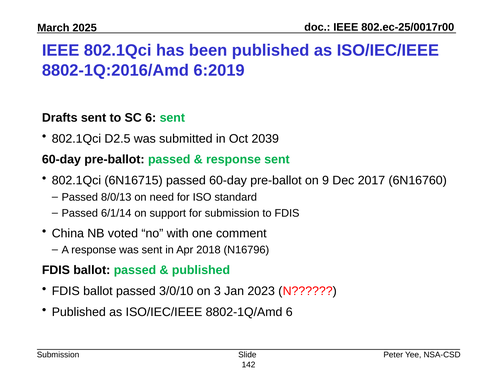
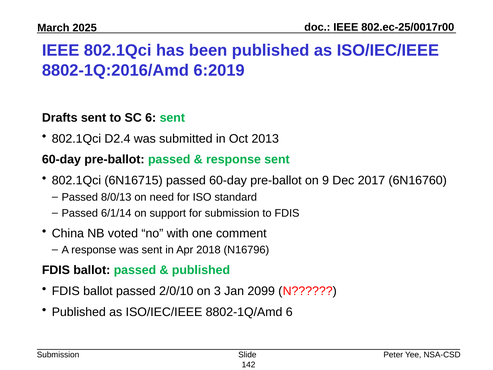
D2.5: D2.5 -> D2.4
2039: 2039 -> 2013
3/0/10: 3/0/10 -> 2/0/10
2023: 2023 -> 2099
